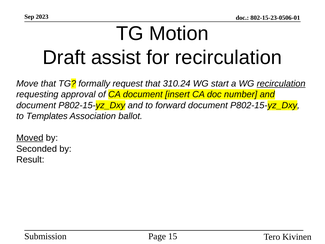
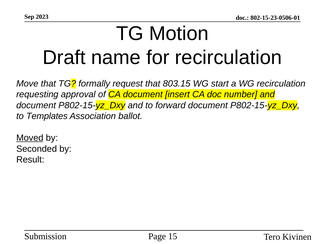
assist: assist -> name
310.24: 310.24 -> 803.15
recirculation at (281, 84) underline: present -> none
